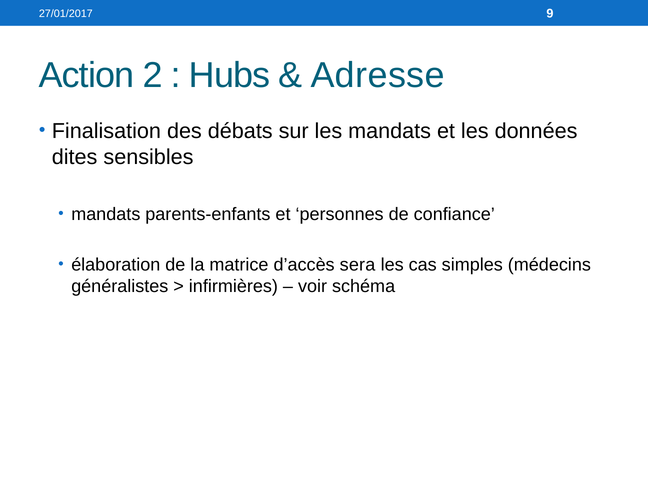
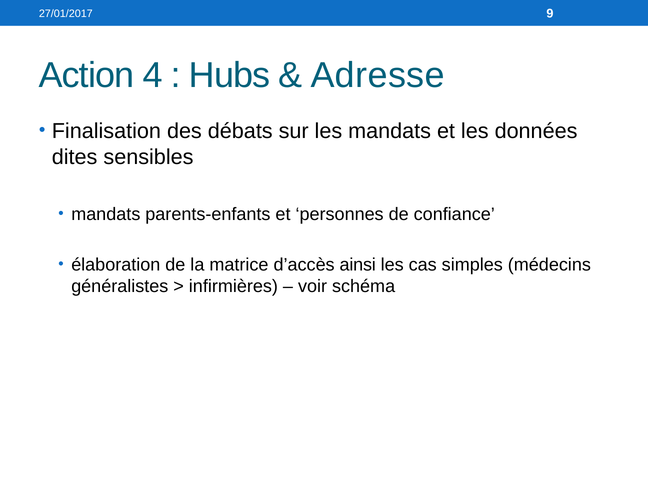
2: 2 -> 4
sera: sera -> ainsi
